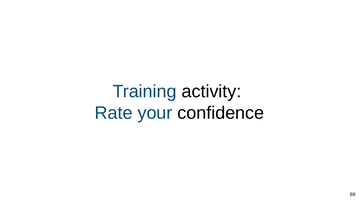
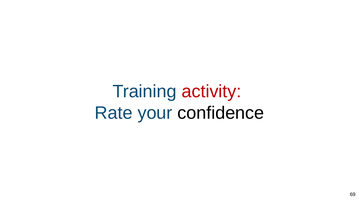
activity colour: black -> red
